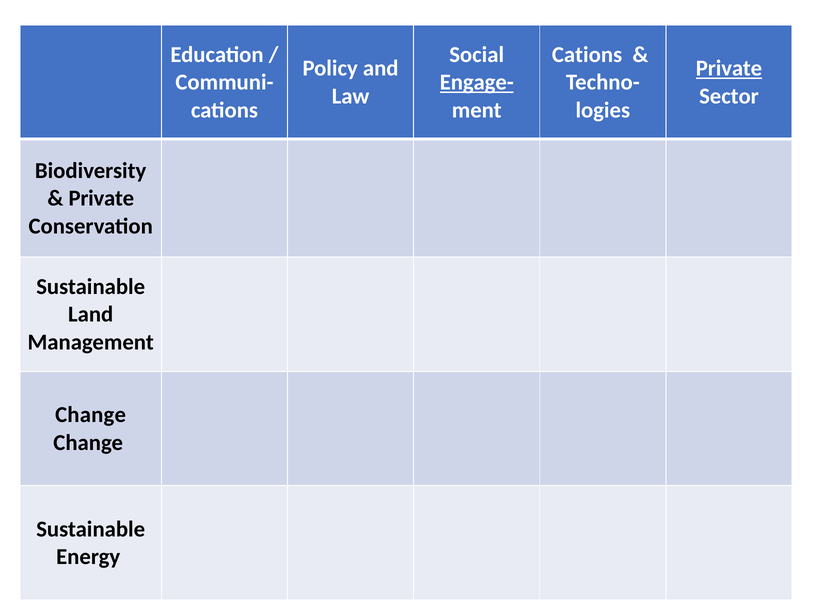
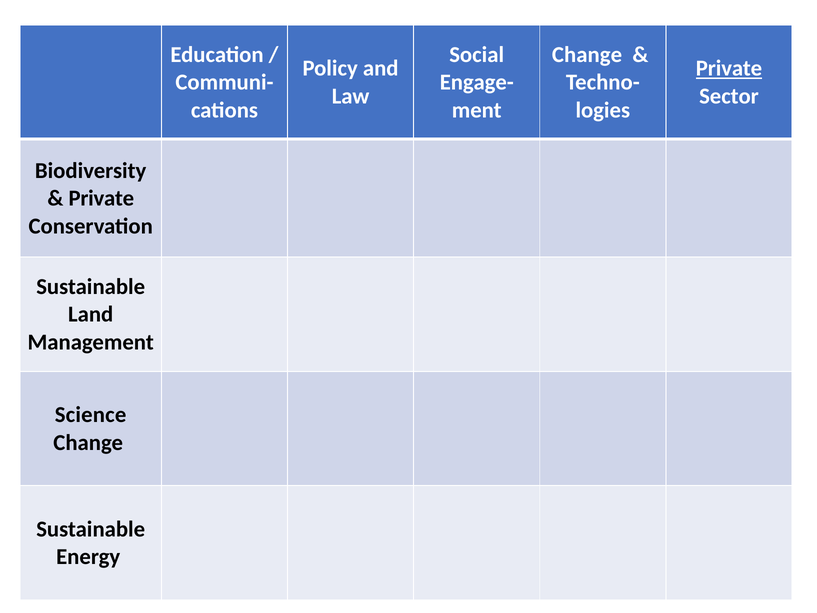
Cations at (587, 54): Cations -> Change
Engage- underline: present -> none
Change at (91, 415): Change -> Science
